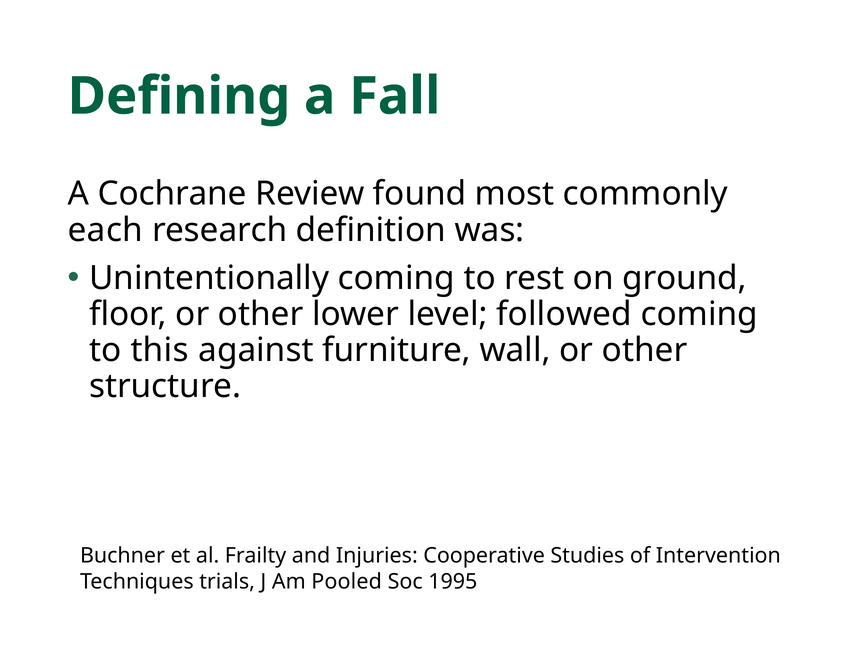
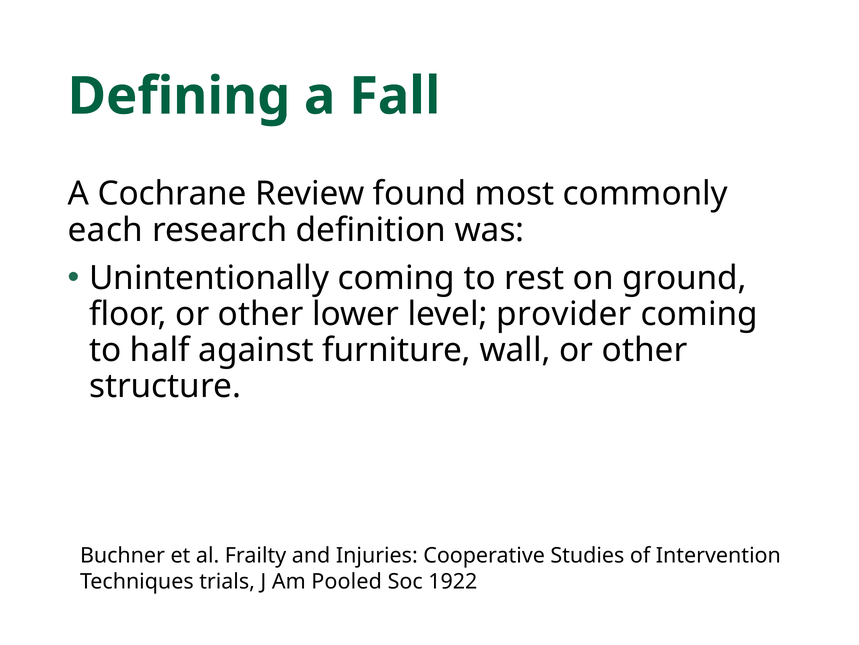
followed: followed -> provider
this: this -> half
1995: 1995 -> 1922
